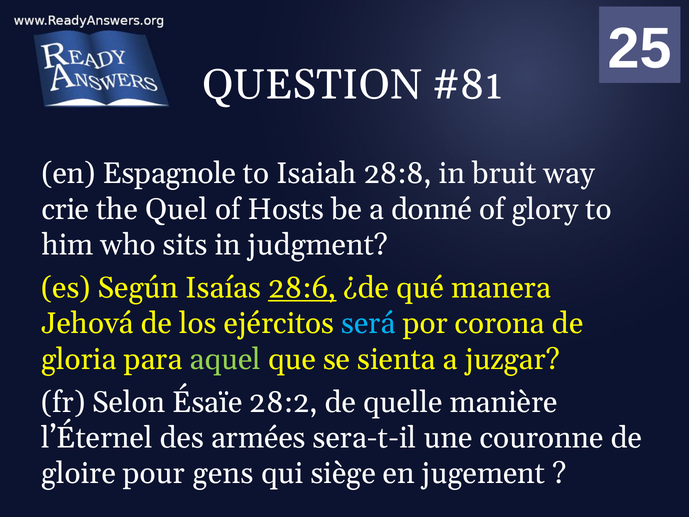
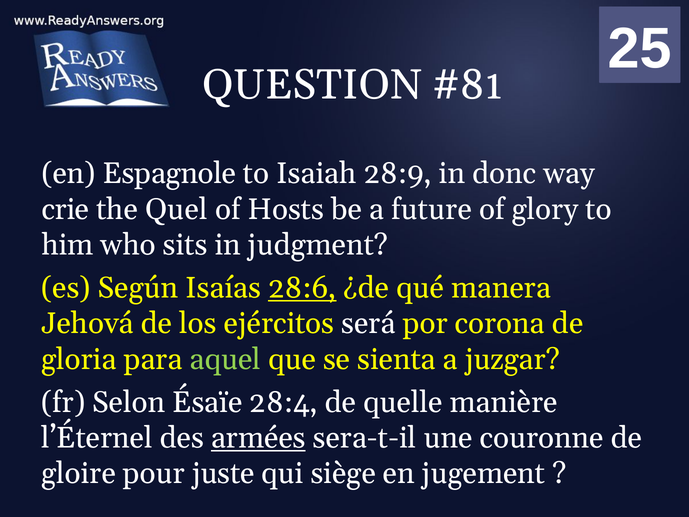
28:8: 28:8 -> 28:9
bruit: bruit -> donc
donné: donné -> future
será colour: light blue -> white
28:2: 28:2 -> 28:4
armées underline: none -> present
gens: gens -> juste
